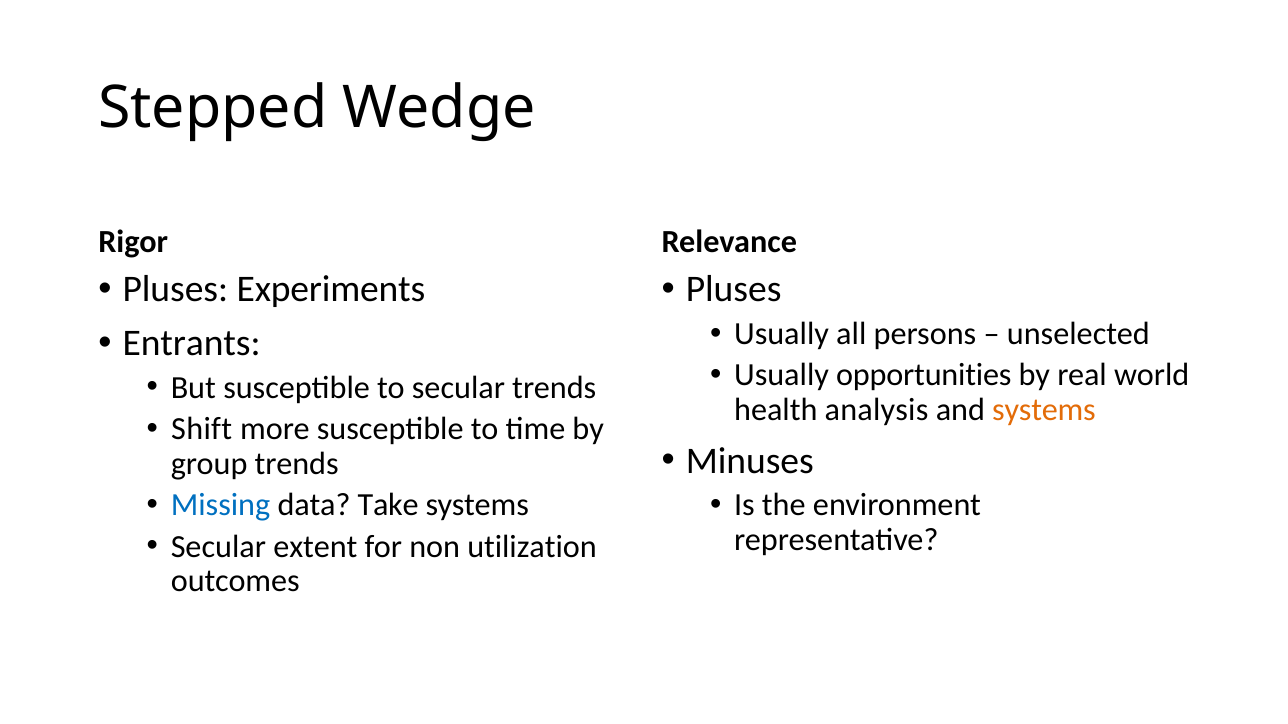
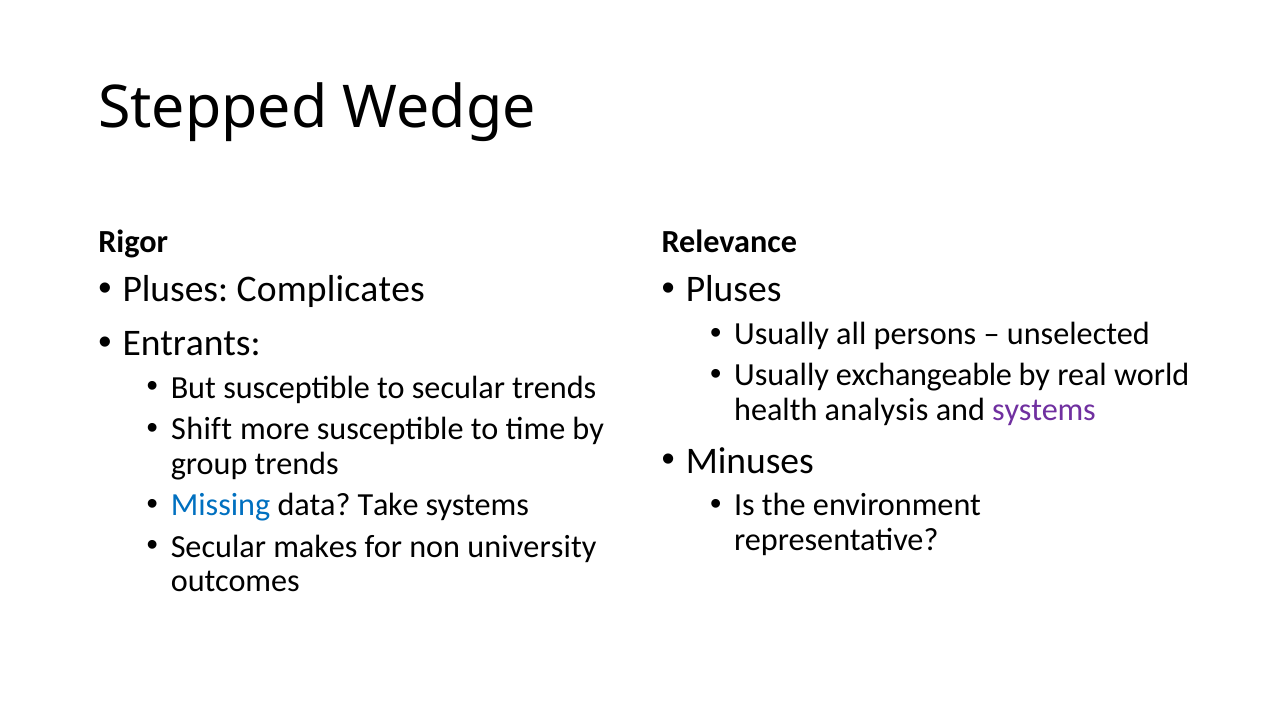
Experiments: Experiments -> Complicates
opportunities: opportunities -> exchangeable
systems at (1044, 410) colour: orange -> purple
extent: extent -> makes
utilization: utilization -> university
